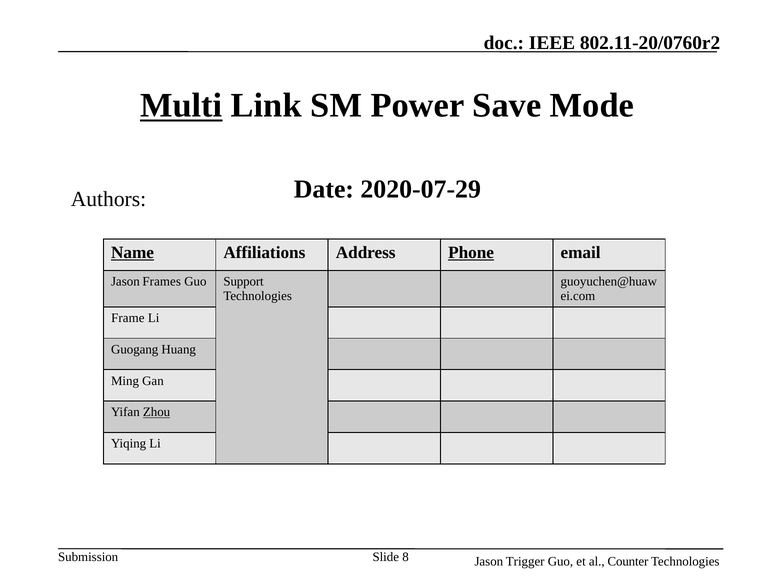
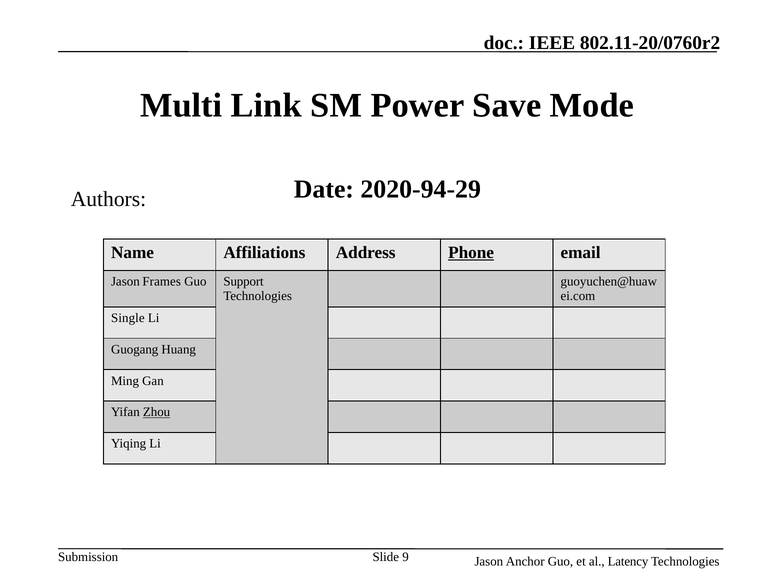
Multi underline: present -> none
2020-07-29: 2020-07-29 -> 2020-94-29
Name underline: present -> none
Frame: Frame -> Single
8: 8 -> 9
Trigger: Trigger -> Anchor
Counter: Counter -> Latency
